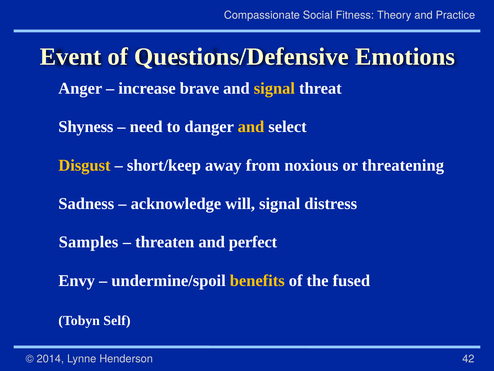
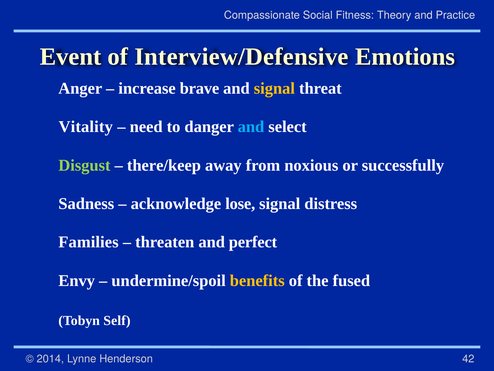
Questions/Defensive: Questions/Defensive -> Interview/Defensive
Shyness: Shyness -> Vitality
and at (251, 127) colour: yellow -> light blue
Disgust colour: yellow -> light green
short/keep: short/keep -> there/keep
threatening: threatening -> successfully
will: will -> lose
Samples: Samples -> Families
